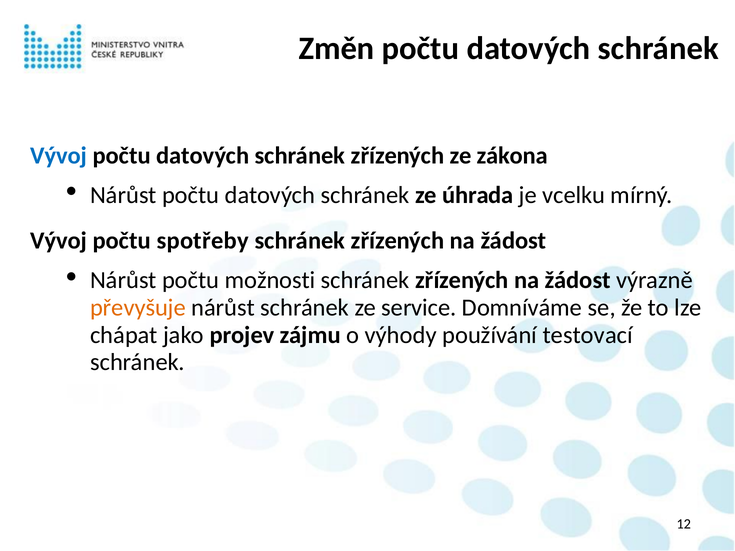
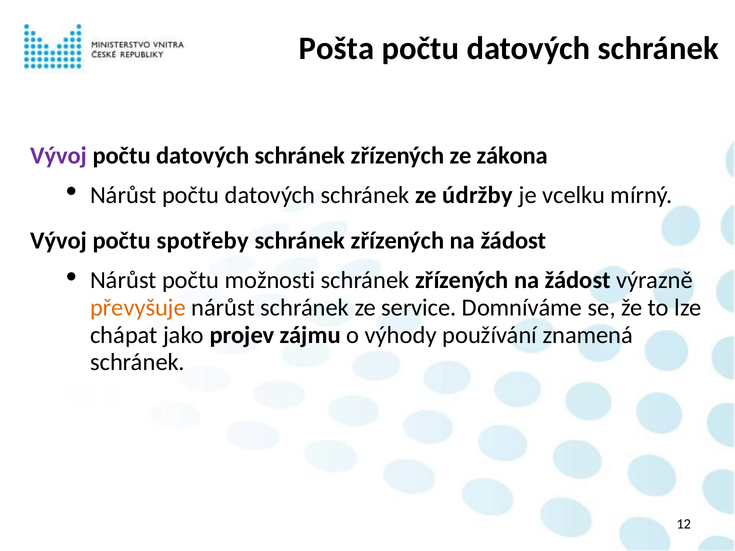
Změn: Změn -> Pošta
Vývoj at (59, 156) colour: blue -> purple
úhrada: úhrada -> údržby
testovací: testovací -> znamená
